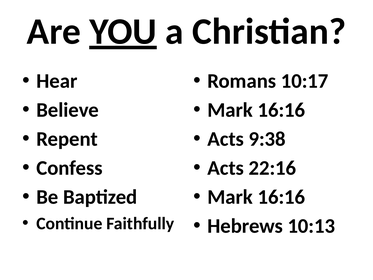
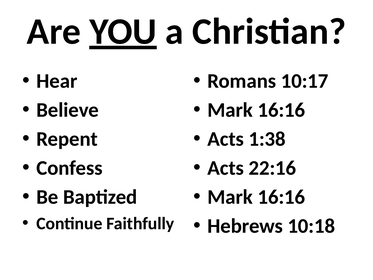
9:38: 9:38 -> 1:38
10:13: 10:13 -> 10:18
